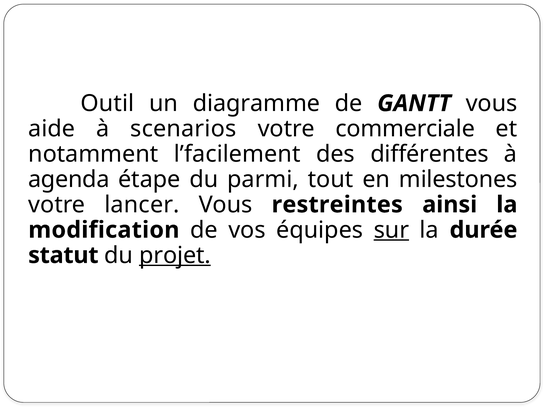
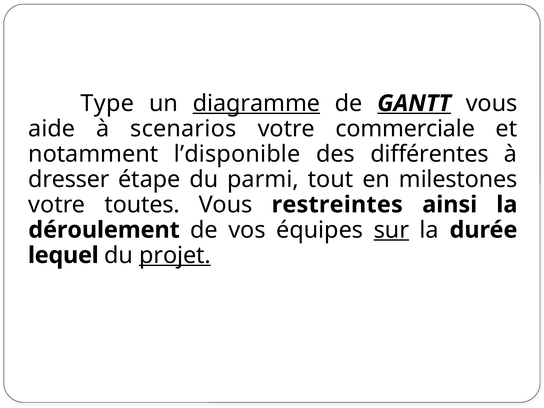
Outil: Outil -> Type
diagramme underline: none -> present
GANTT underline: none -> present
l’facilement: l’facilement -> l’disponible
agenda: agenda -> dresser
lancer: lancer -> toutes
modification: modification -> déroulement
statut: statut -> lequel
